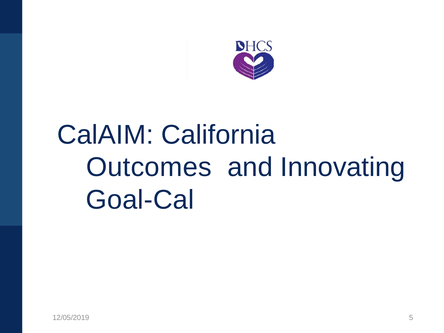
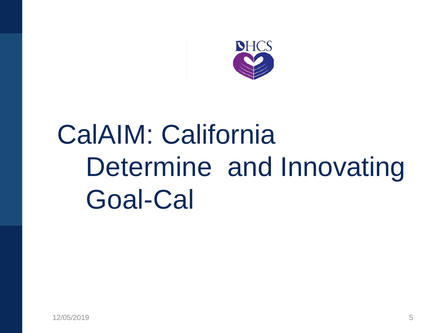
Outcomes: Outcomes -> Determine
